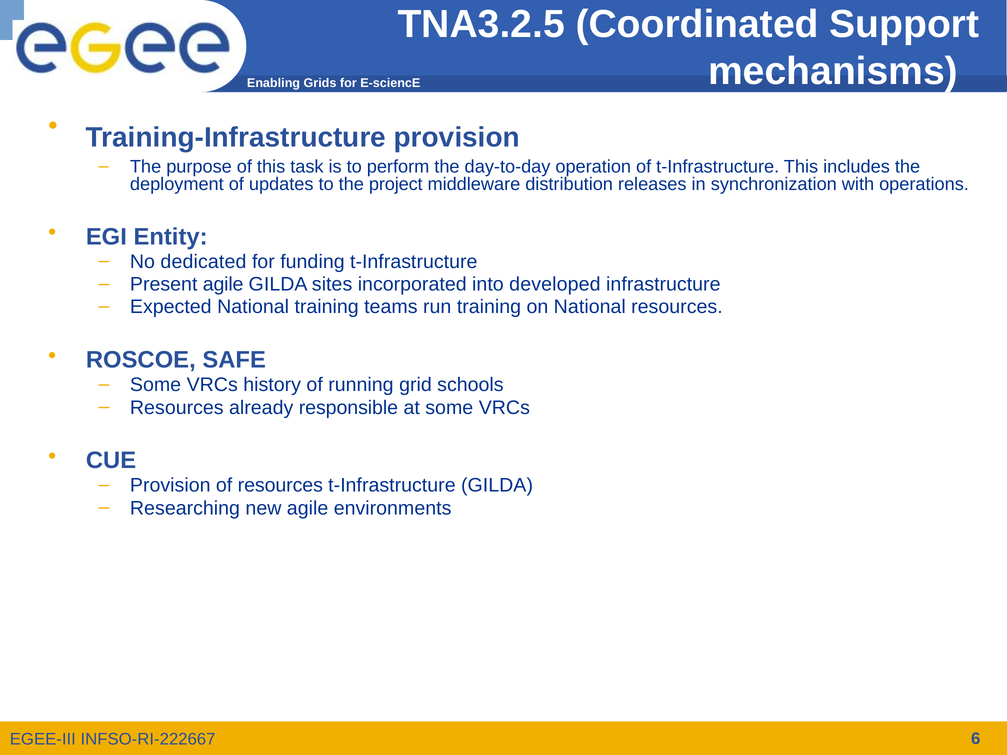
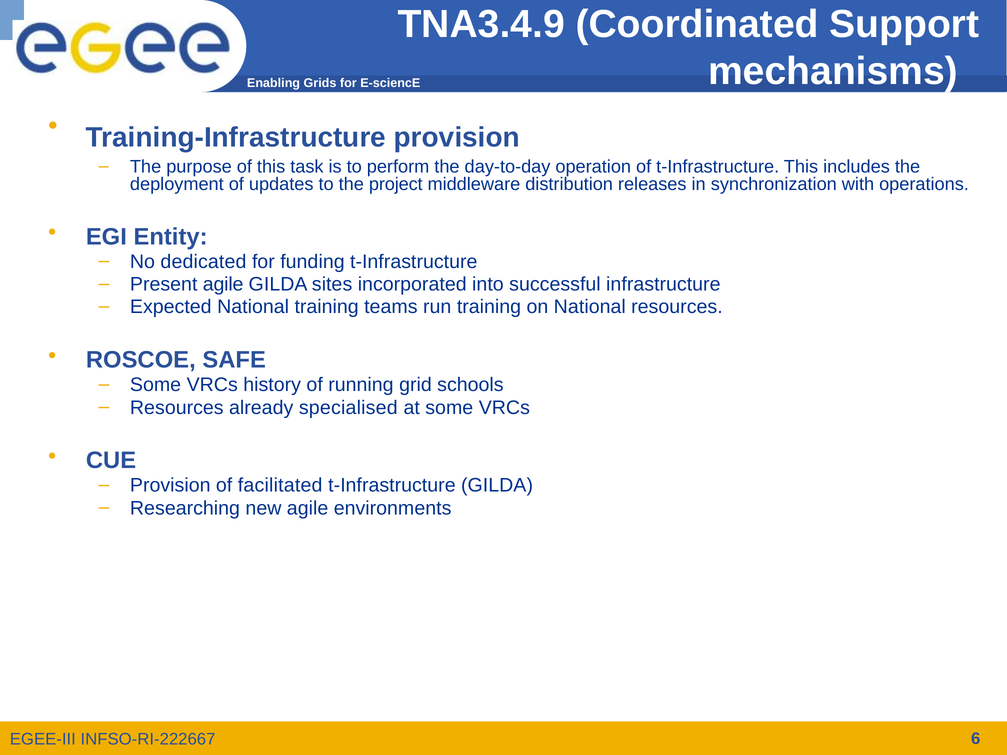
TNA3.2.5: TNA3.2.5 -> TNA3.4.9
developed: developed -> successful
responsible: responsible -> specialised
of resources: resources -> facilitated
